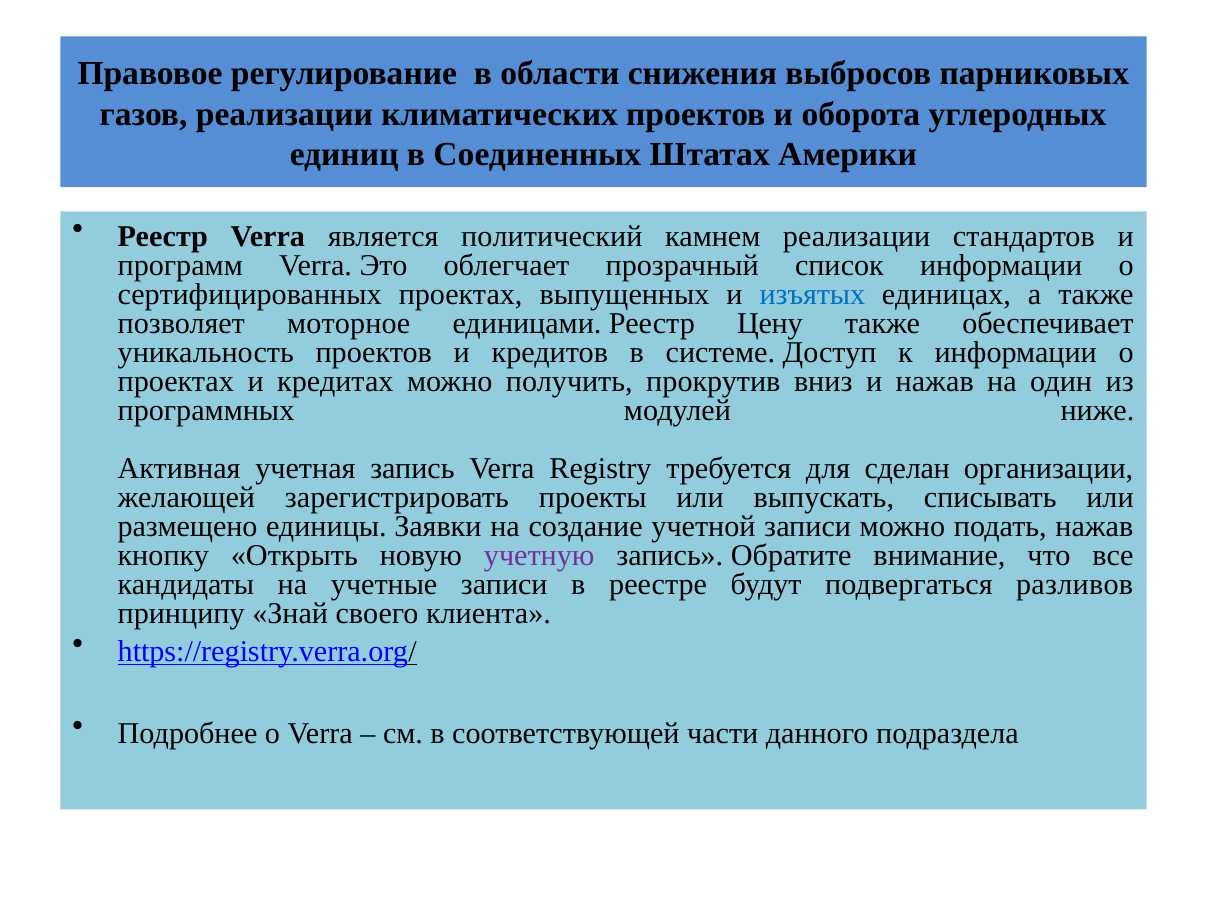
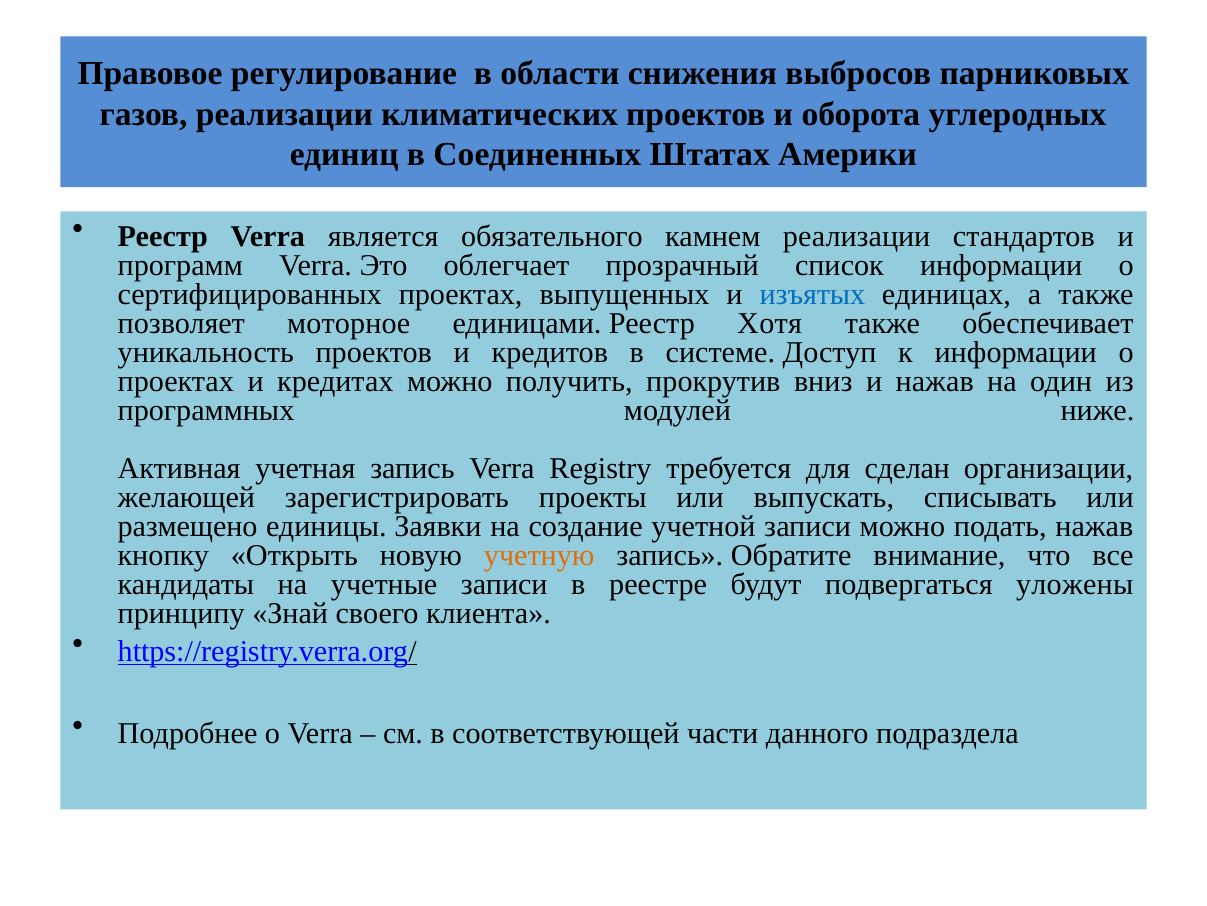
политический: политический -> обязательного
Цену: Цену -> Хотя
учетную colour: purple -> orange
разливов: разливов -> уложены
